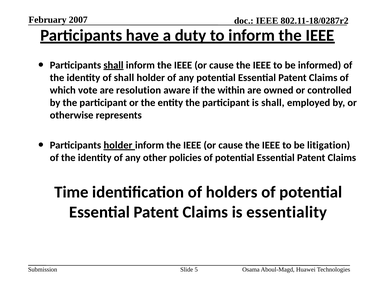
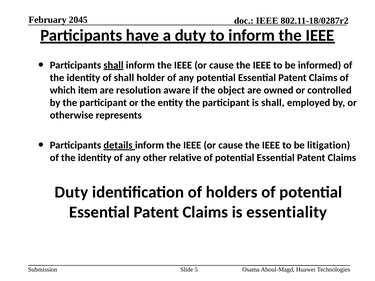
2007: 2007 -> 2045
vote: vote -> item
within: within -> object
Participants holder: holder -> details
policies: policies -> relative
Time at (72, 192): Time -> Duty
